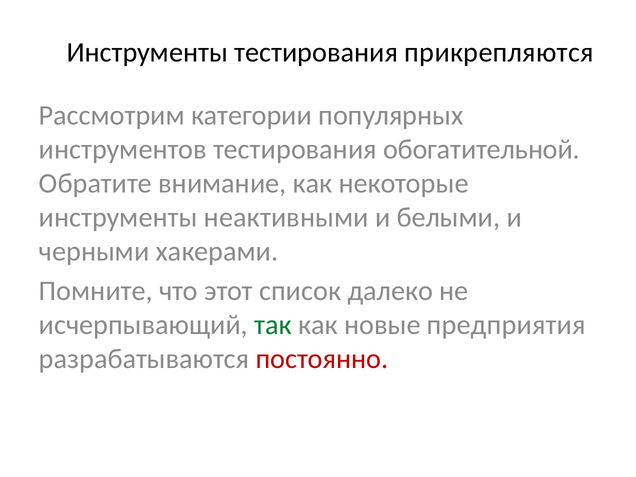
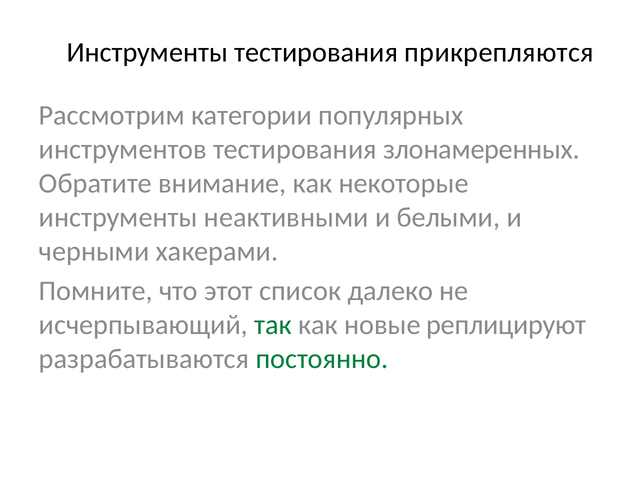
обогатительной: обогатительной -> злонамеренных
предприятия: предприятия -> реплицируют
постоянно colour: red -> green
